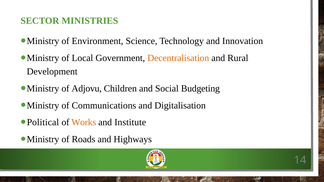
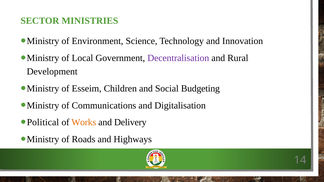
Decentralisation colour: orange -> purple
Adjovu: Adjovu -> Esseim
Institute: Institute -> Delivery
